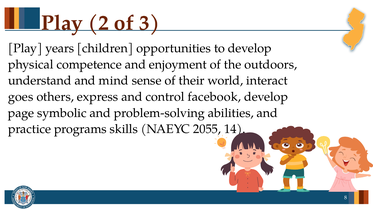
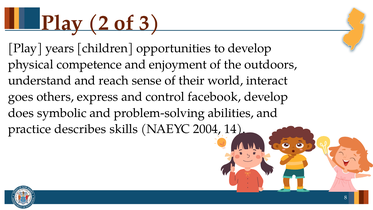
mind: mind -> reach
page: page -> does
programs: programs -> describes
2055: 2055 -> 2004
